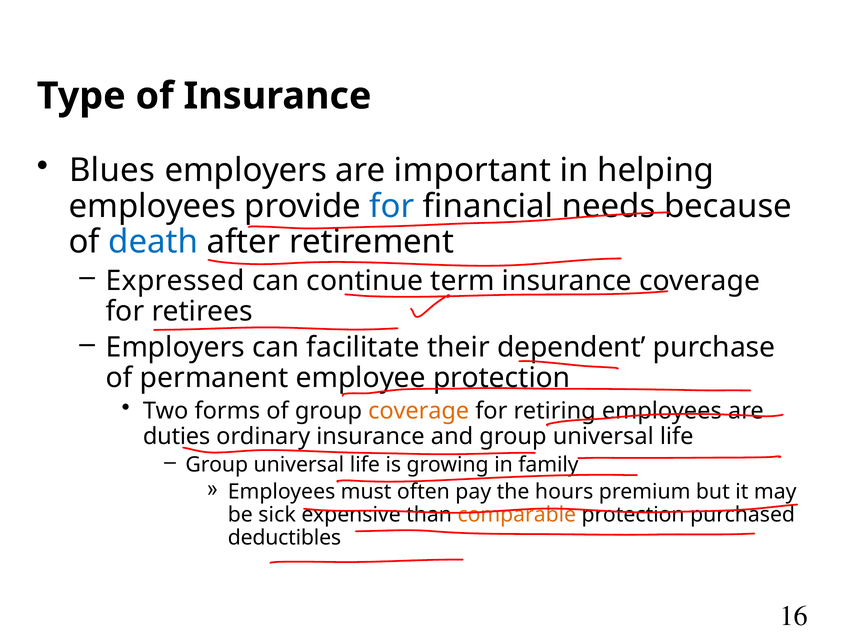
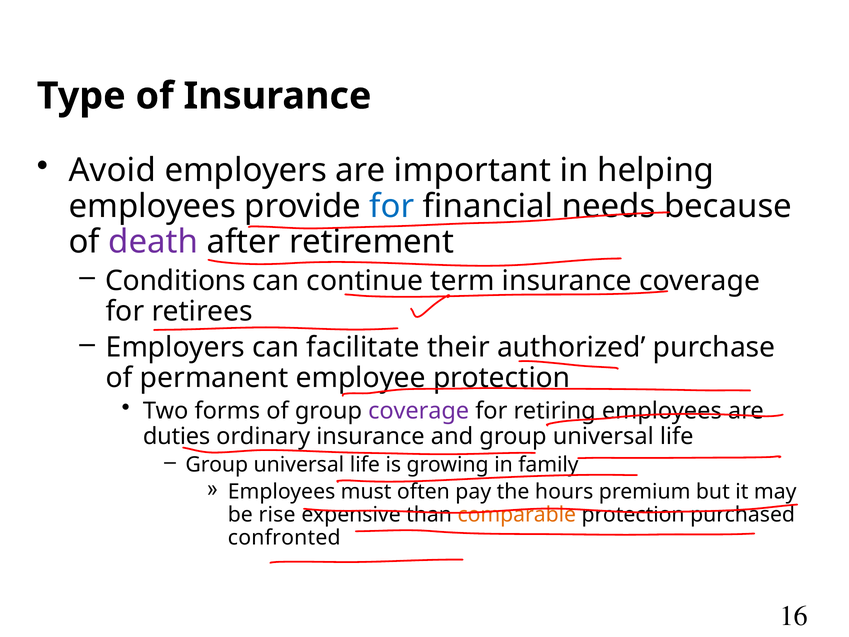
Blues: Blues -> Avoid
death colour: blue -> purple
Expressed: Expressed -> Conditions
dependent: dependent -> authorized
coverage at (419, 411) colour: orange -> purple
sick: sick -> rise
deductibles: deductibles -> confronted
